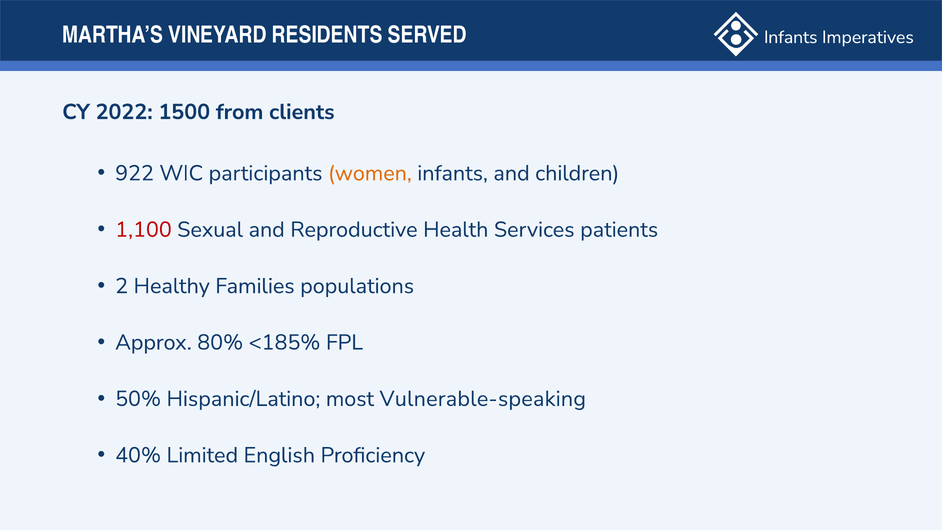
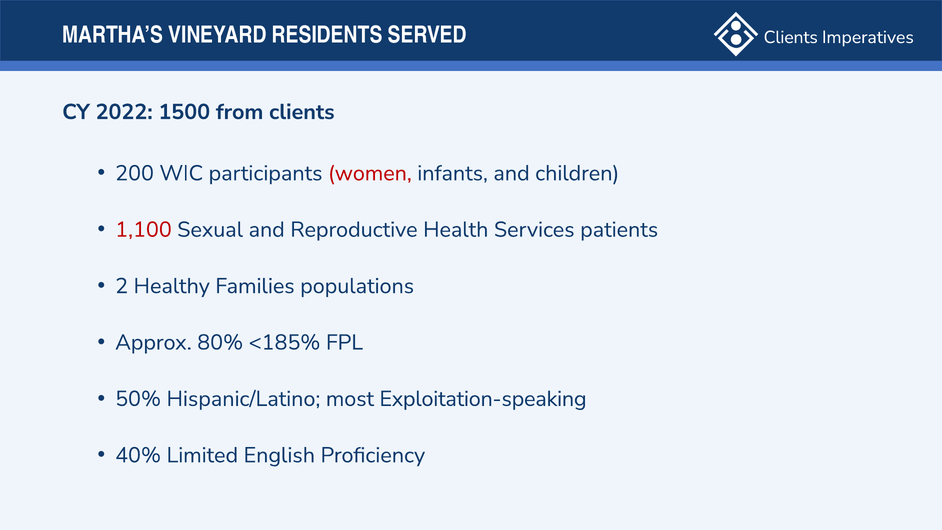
Infants at (791, 37): Infants -> Clients
922: 922 -> 200
women colour: orange -> red
Vulnerable-speaking: Vulnerable-speaking -> Exploitation-speaking
